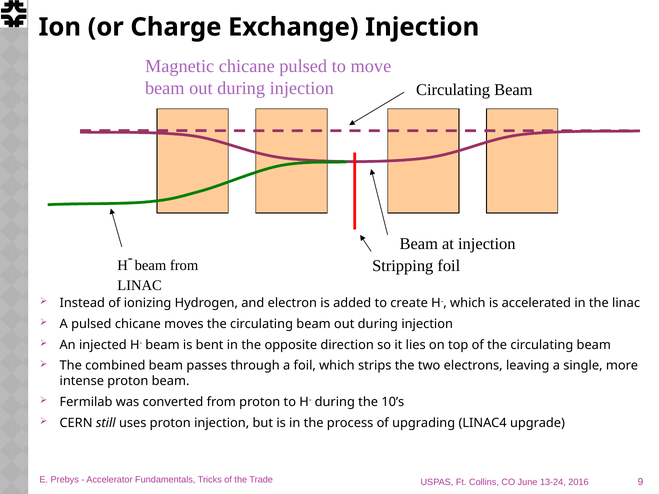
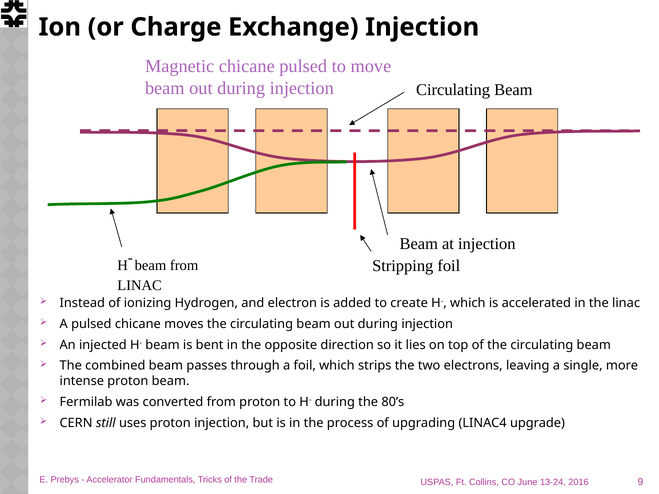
10’s: 10’s -> 80’s
